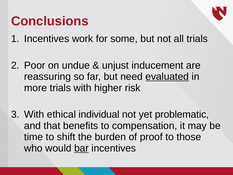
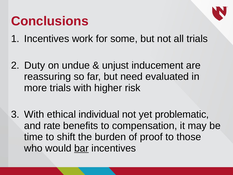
Poor: Poor -> Duty
evaluated underline: present -> none
that: that -> rate
